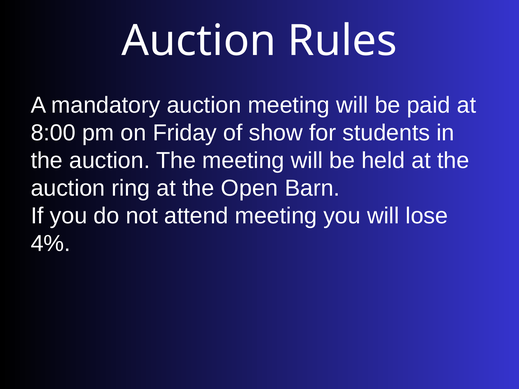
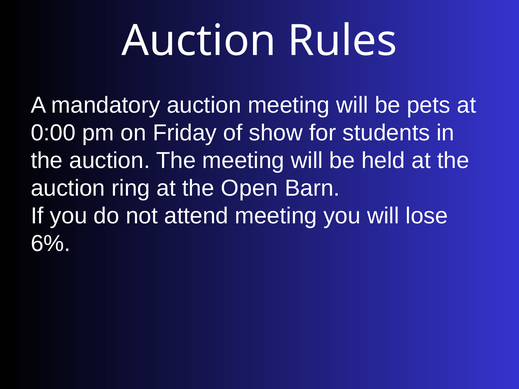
paid: paid -> pets
8:00: 8:00 -> 0:00
4%: 4% -> 6%
